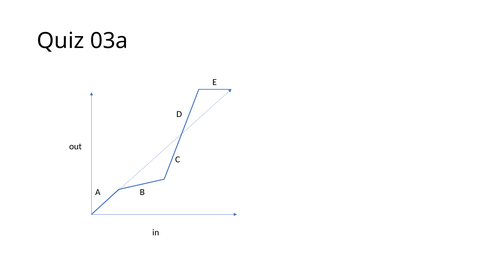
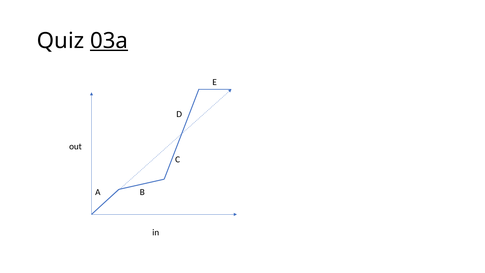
03a underline: none -> present
